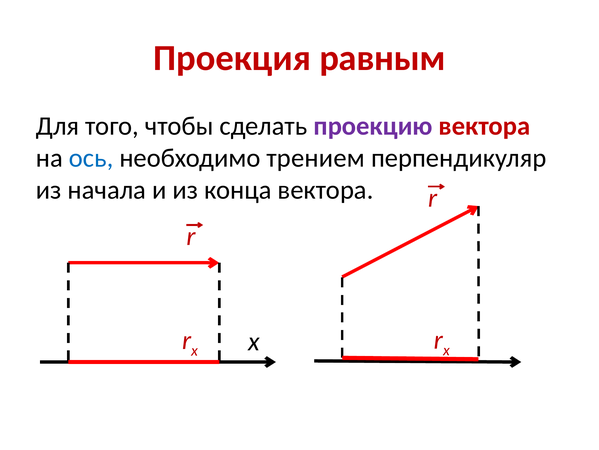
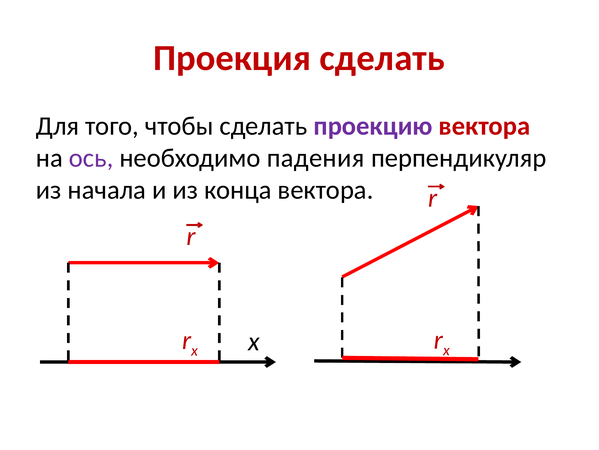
Проекция равным: равным -> сделать
ось colour: blue -> purple
трением: трением -> падения
